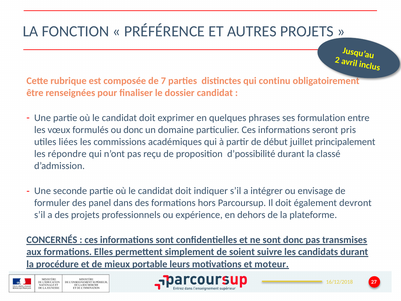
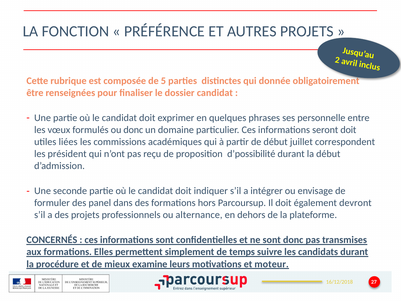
7: 7 -> 5
continu: continu -> donnée
formulation: formulation -> personnelle
seront pris: pris -> doit
principalement: principalement -> correspondent
répondre: répondre -> président
la classé: classé -> début
expérience: expérience -> alternance
soient: soient -> temps
portable: portable -> examine
